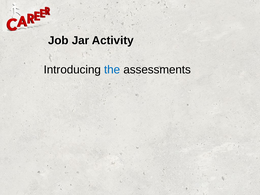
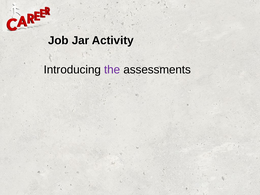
the colour: blue -> purple
